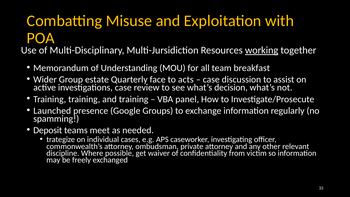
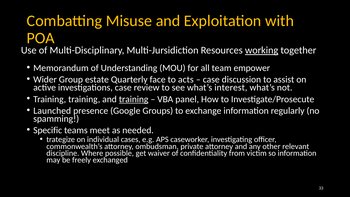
breakfast: breakfast -> empower
decision: decision -> interest
training at (134, 99) underline: none -> present
Deposit: Deposit -> Specific
